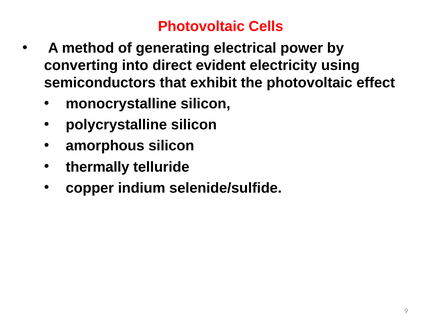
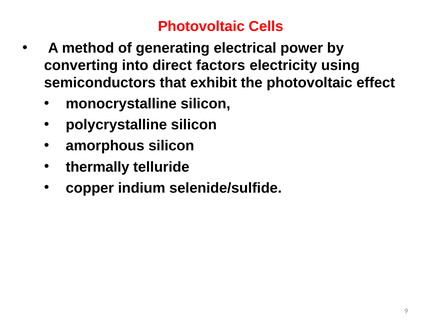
evident: evident -> factors
